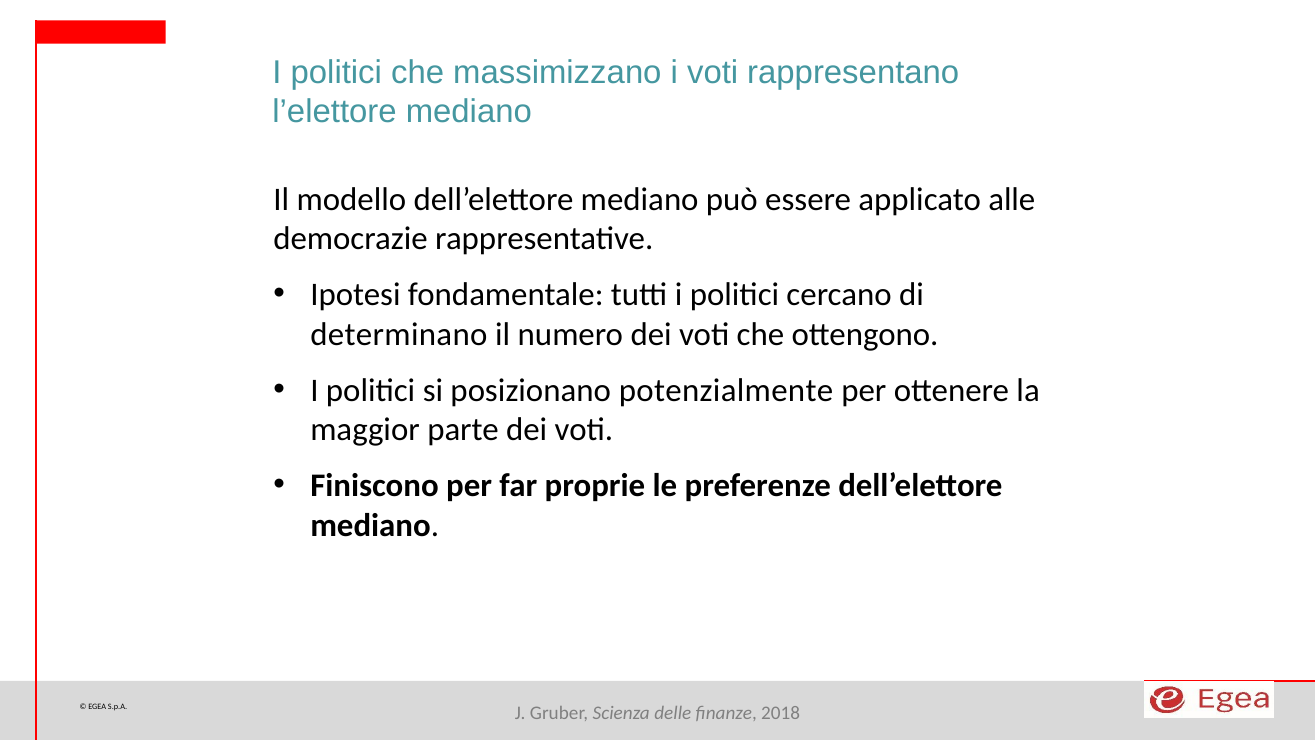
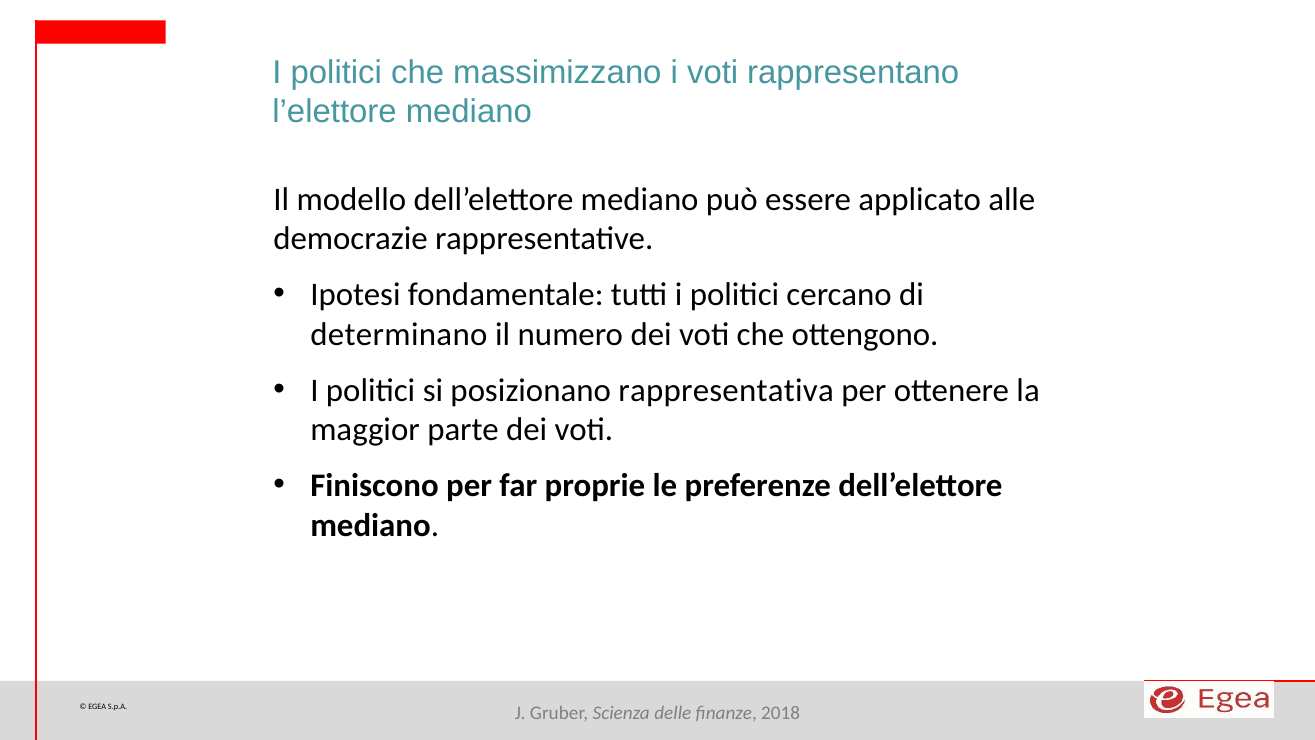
potenzialmente: potenzialmente -> rappresentativa
